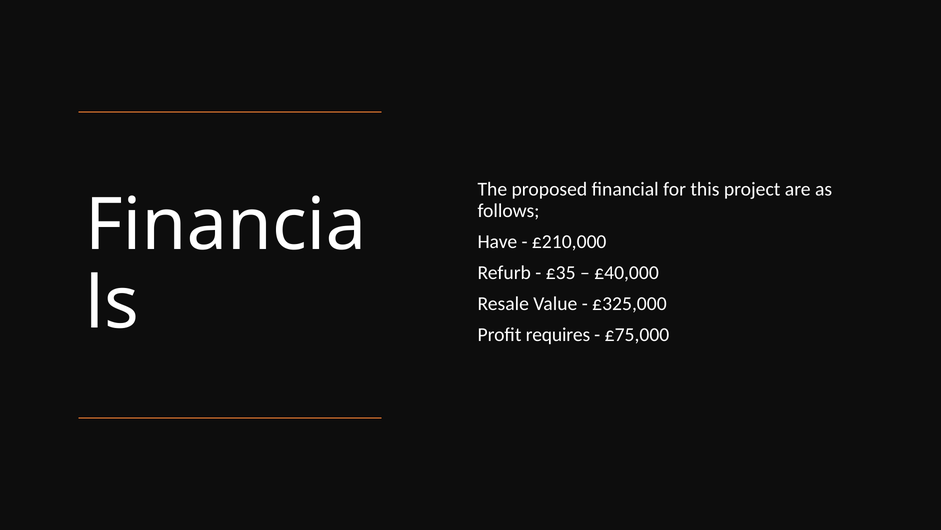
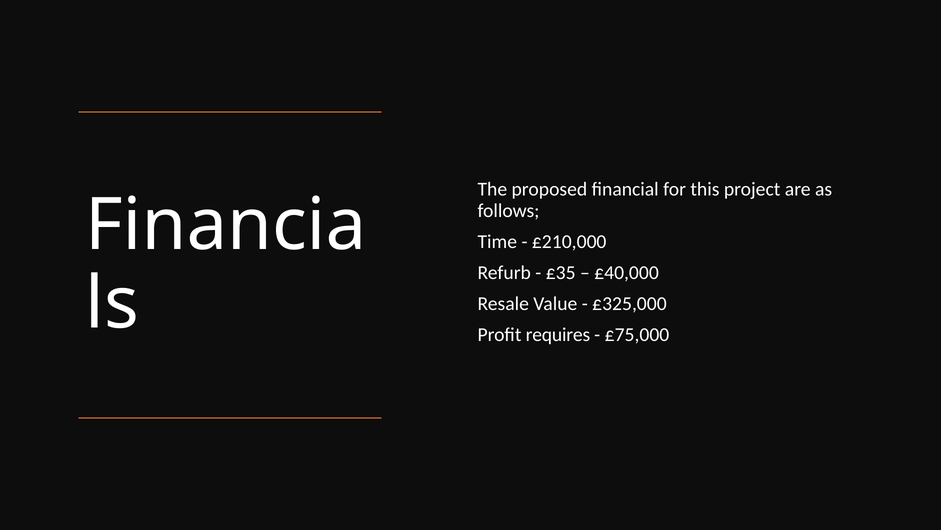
Have: Have -> Time
